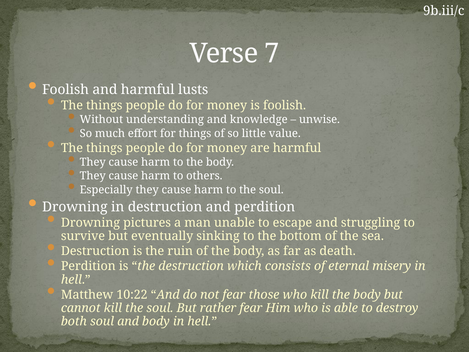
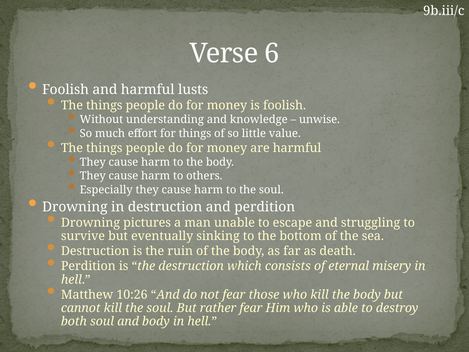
7: 7 -> 6
10:22: 10:22 -> 10:26
